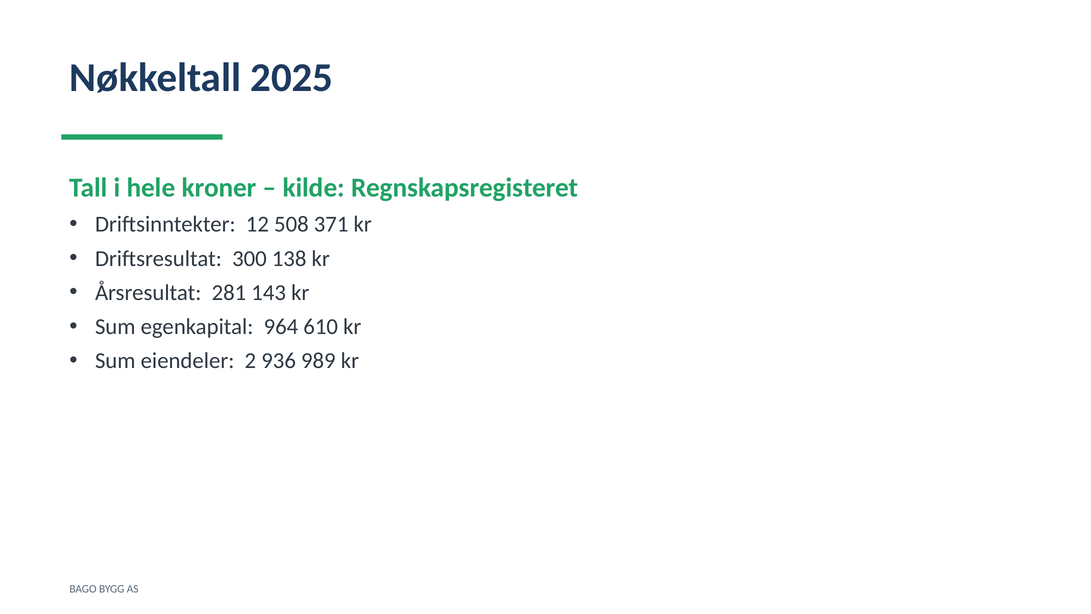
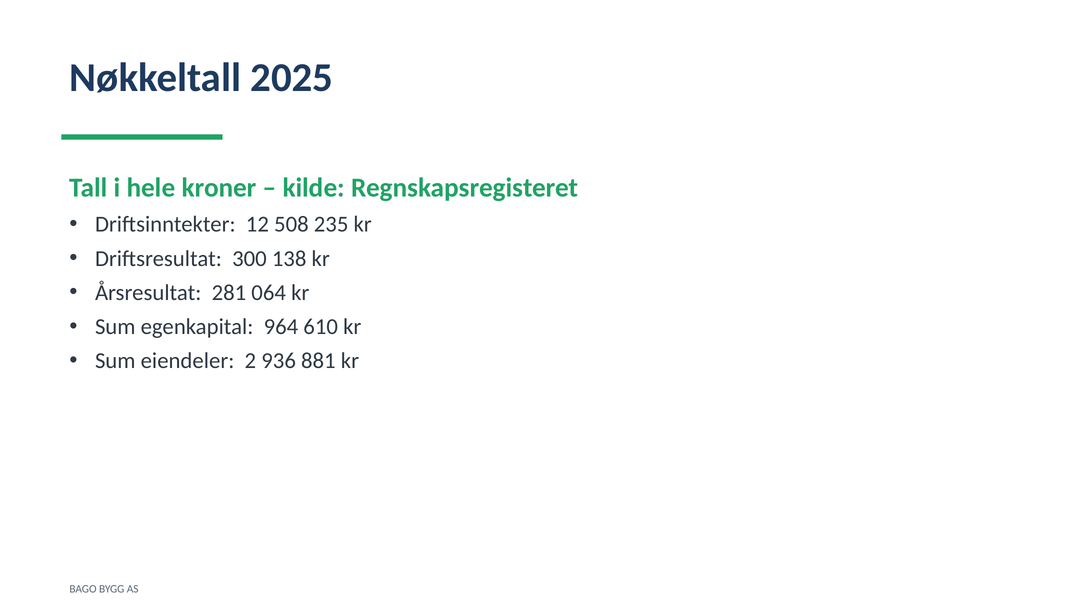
371: 371 -> 235
143: 143 -> 064
989: 989 -> 881
